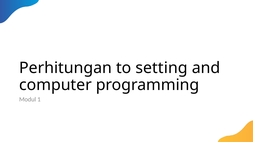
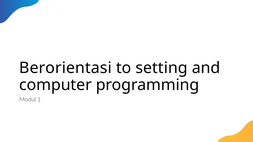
Perhitungan: Perhitungan -> Berorientasi
